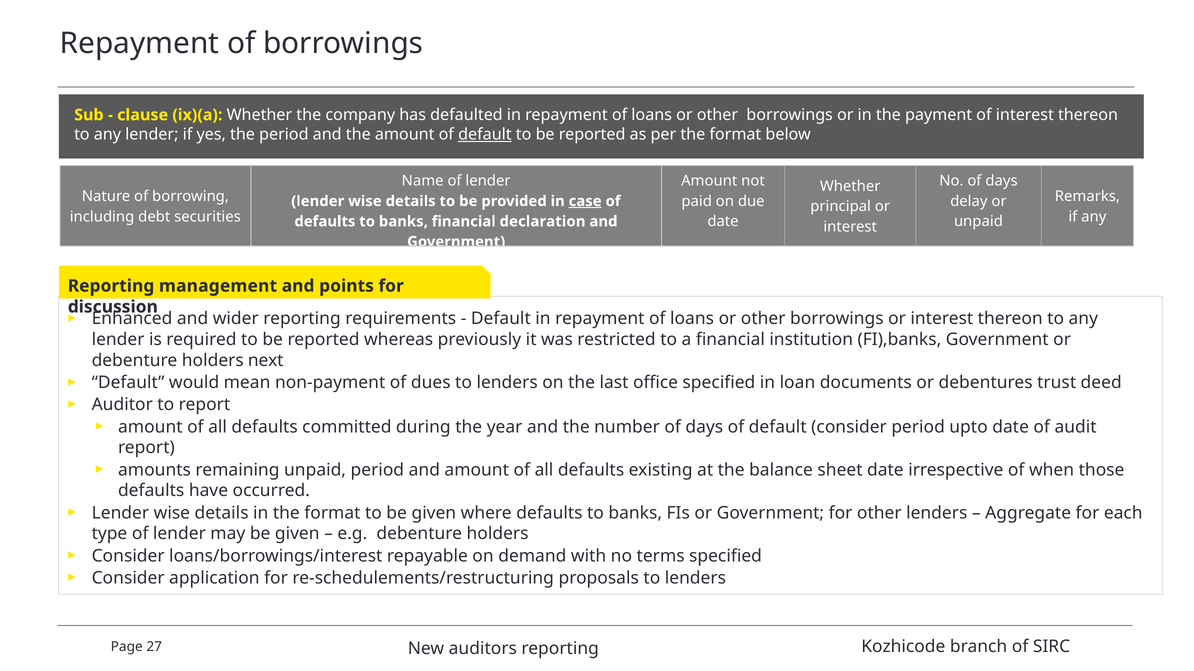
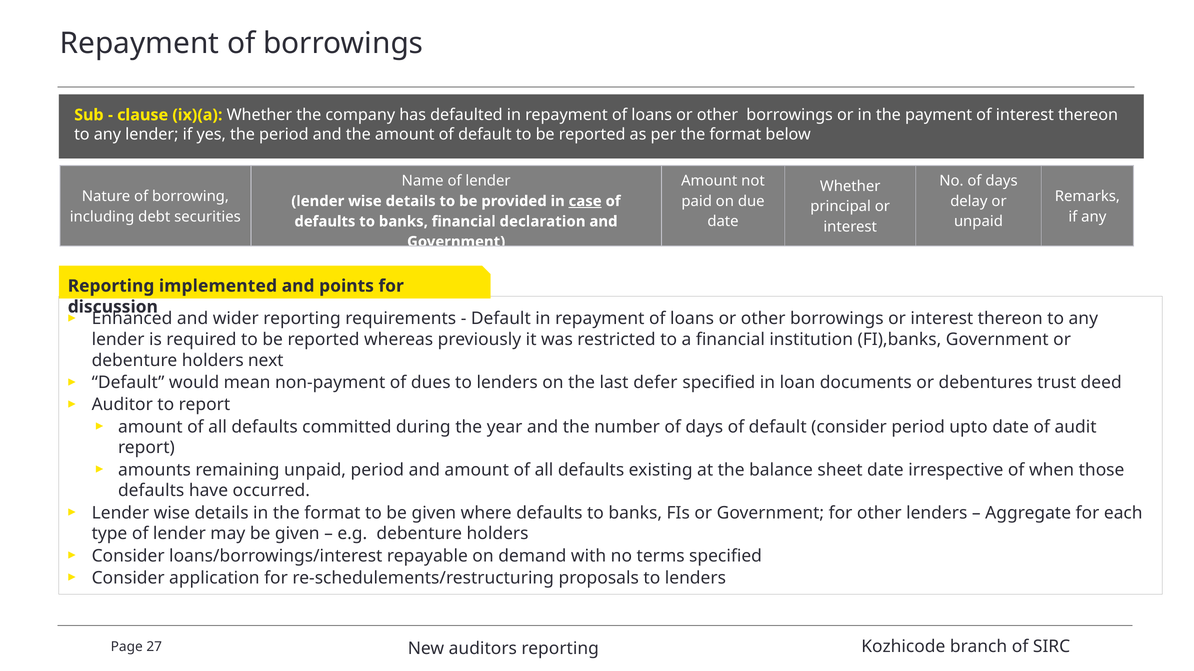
default at (485, 134) underline: present -> none
management: management -> implemented
office: office -> defer
